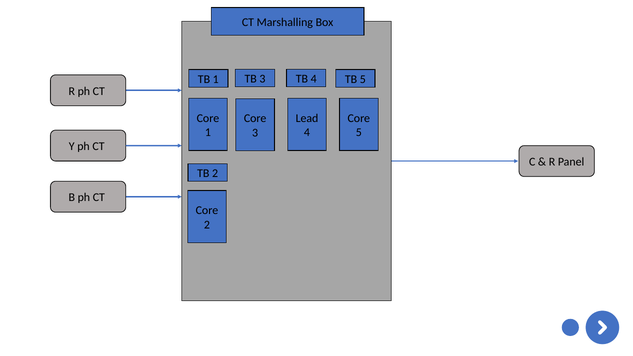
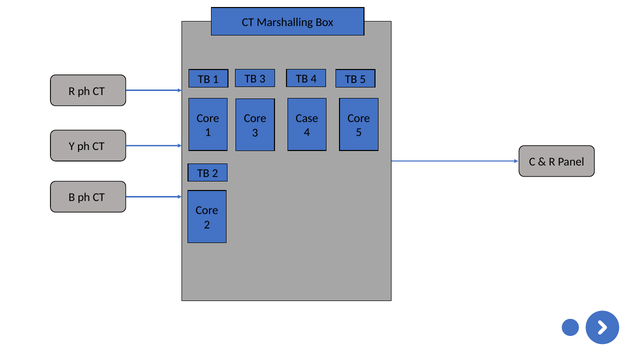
Lead: Lead -> Case
